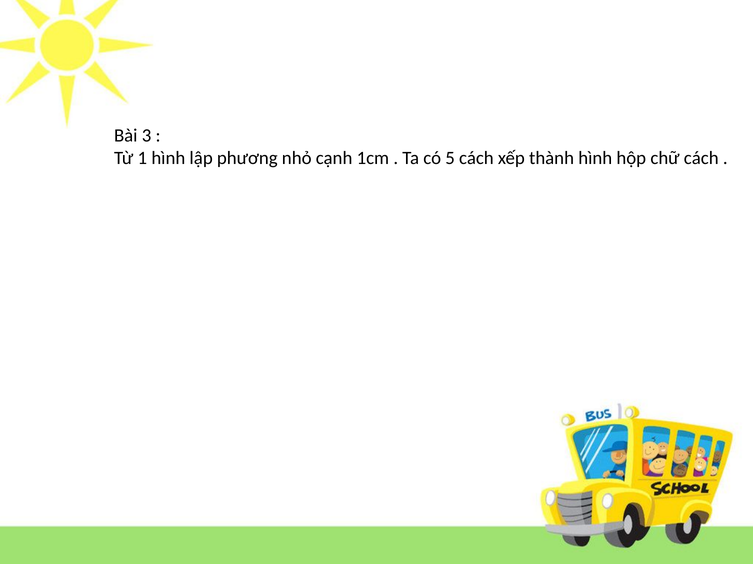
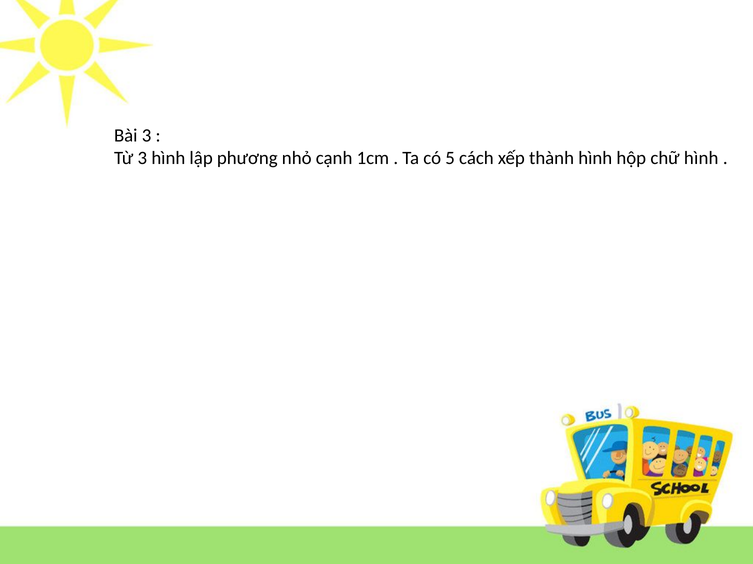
Từ 1: 1 -> 3
chữ cách: cách -> hình
